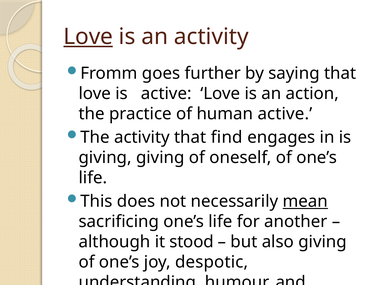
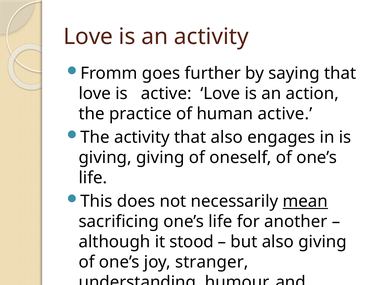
Love at (88, 37) underline: present -> none
that find: find -> also
despotic: despotic -> stranger
